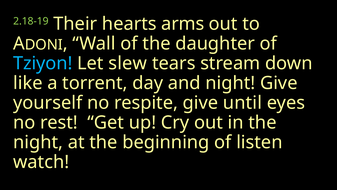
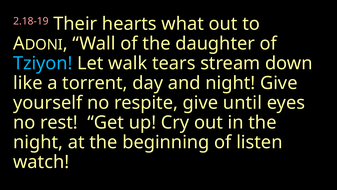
2.18-19 colour: light green -> pink
arms: arms -> what
slew: slew -> walk
